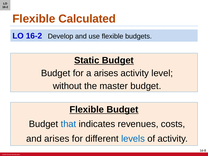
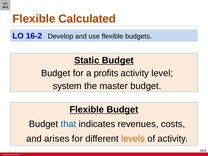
a arises: arises -> profits
without: without -> system
levels colour: blue -> orange
